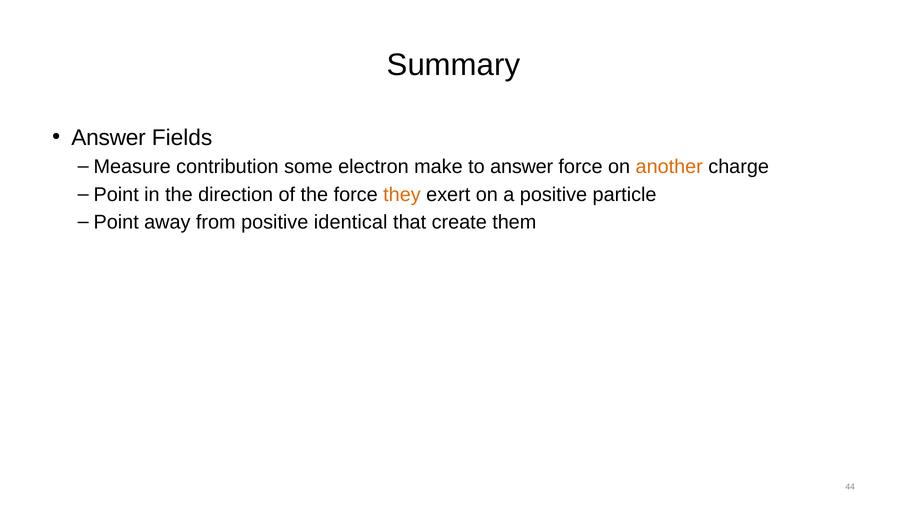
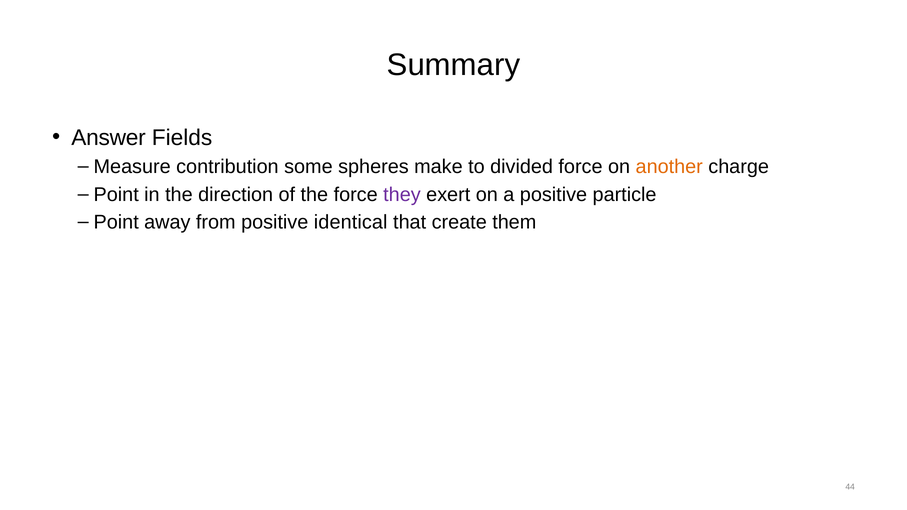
electron: electron -> spheres
to answer: answer -> divided
they colour: orange -> purple
